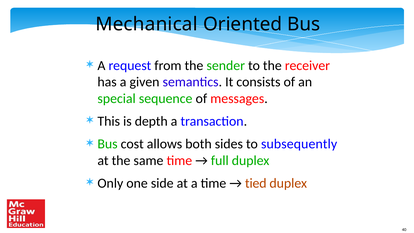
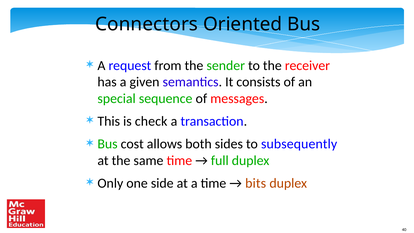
Mechanical: Mechanical -> Connectors
depth: depth -> check
tied: tied -> bits
